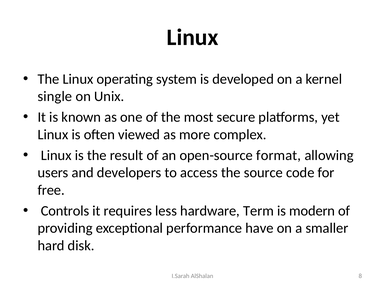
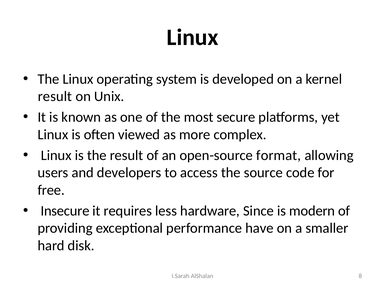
single at (55, 96): single -> result
Controls: Controls -> Insecure
Term: Term -> Since
